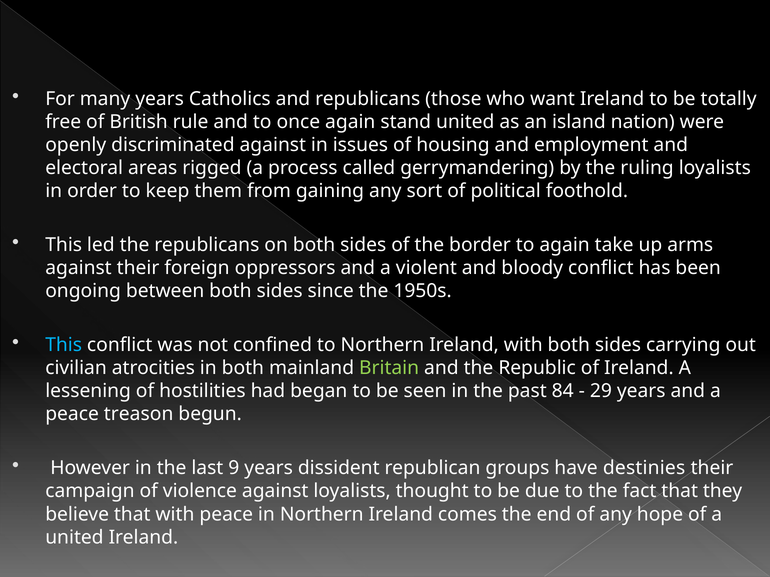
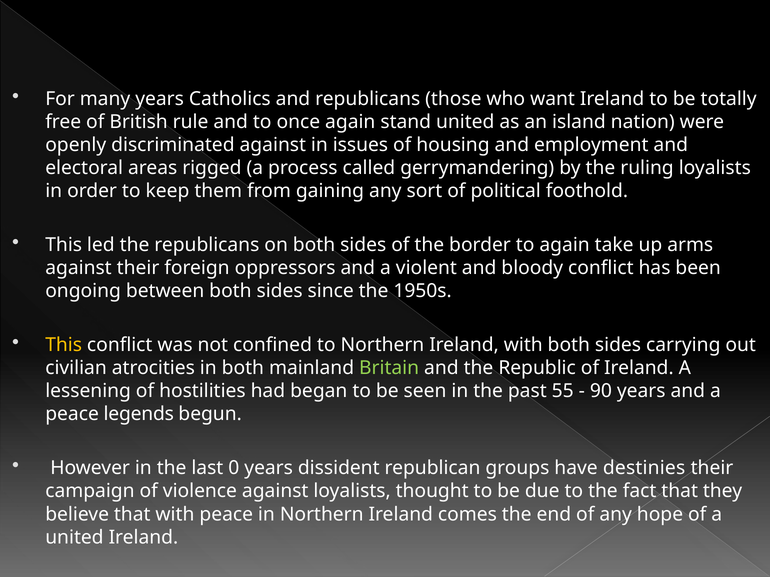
This at (64, 345) colour: light blue -> yellow
84: 84 -> 55
29: 29 -> 90
treason: treason -> legends
9: 9 -> 0
